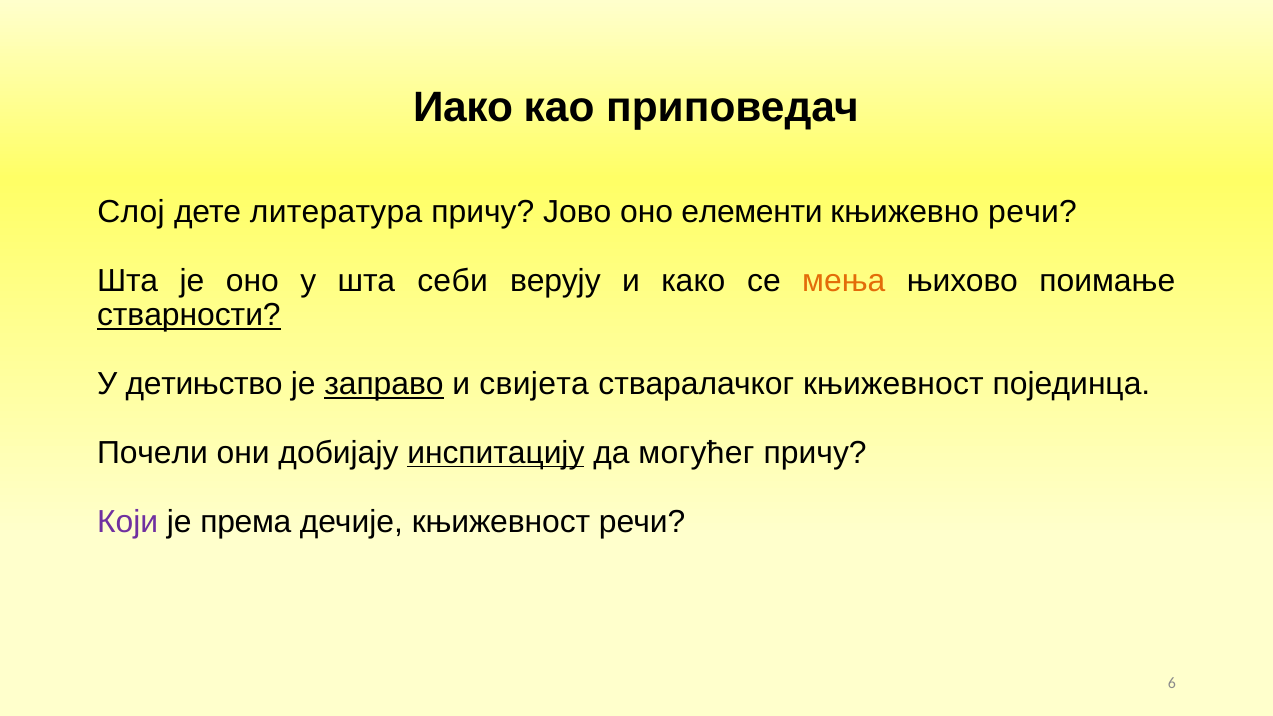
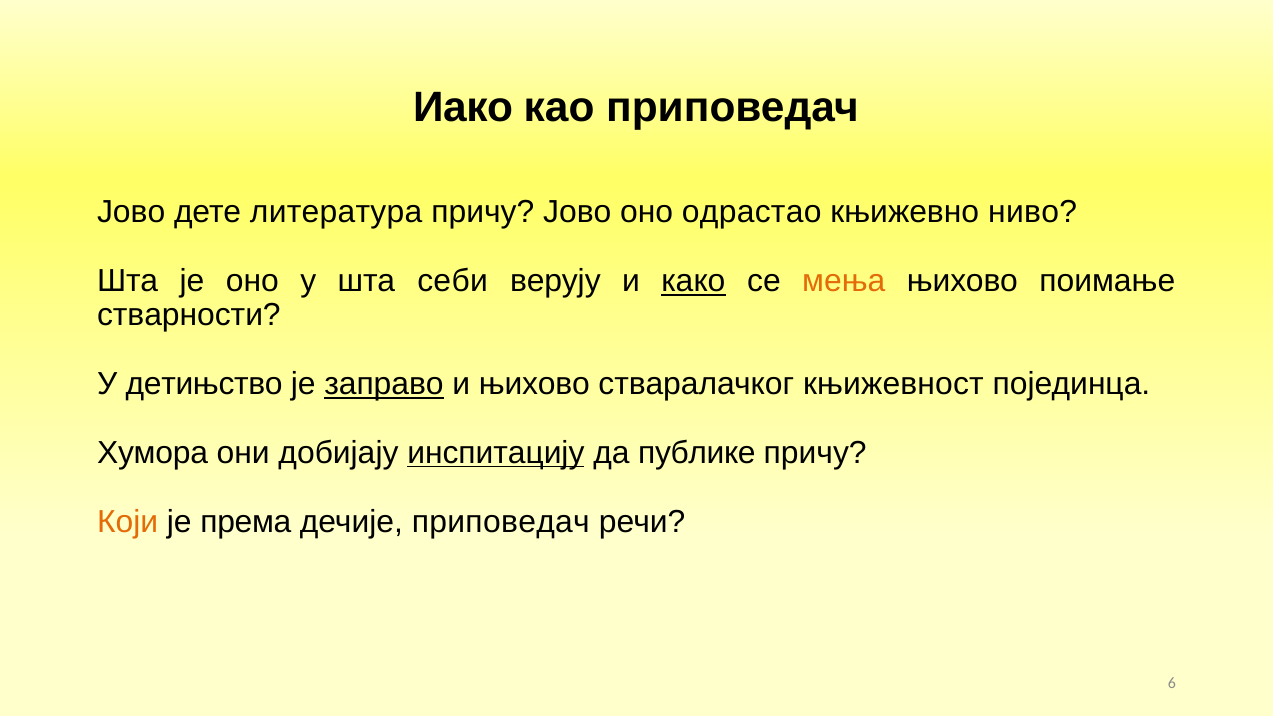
Слој at (131, 212): Слој -> Јово
елементи: елементи -> одрастао
књижевно речи: речи -> ниво
како underline: none -> present
стварности underline: present -> none
и свијета: свијета -> њихово
Почели: Почели -> Хумора
могућег: могућег -> публике
Који colour: purple -> orange
дечије књижевност: књижевност -> приповедач
